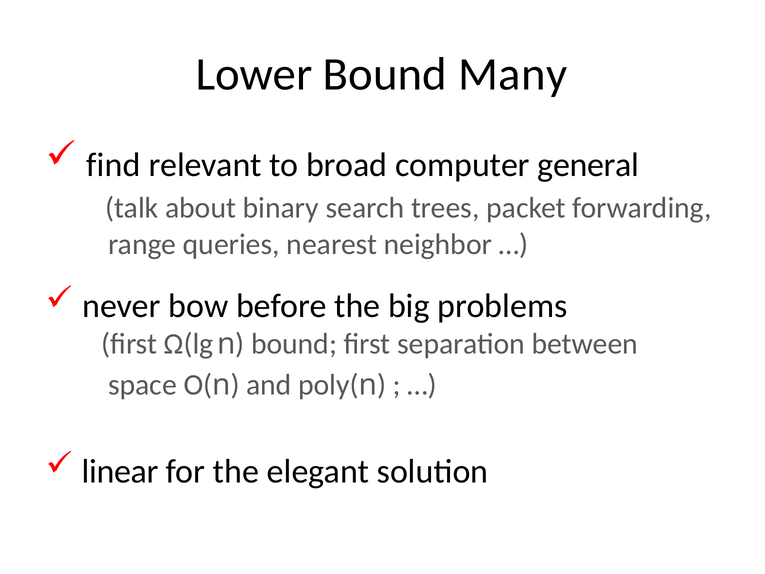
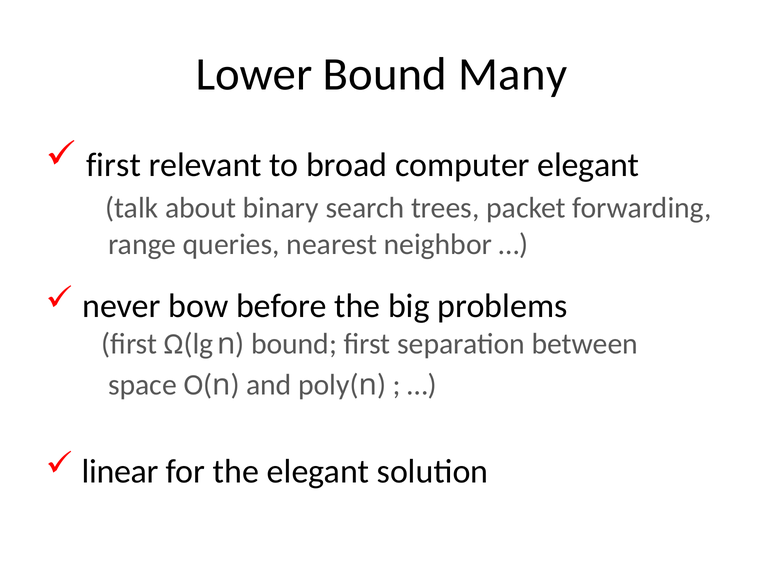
find at (113, 165): find -> first
computer general: general -> elegant
